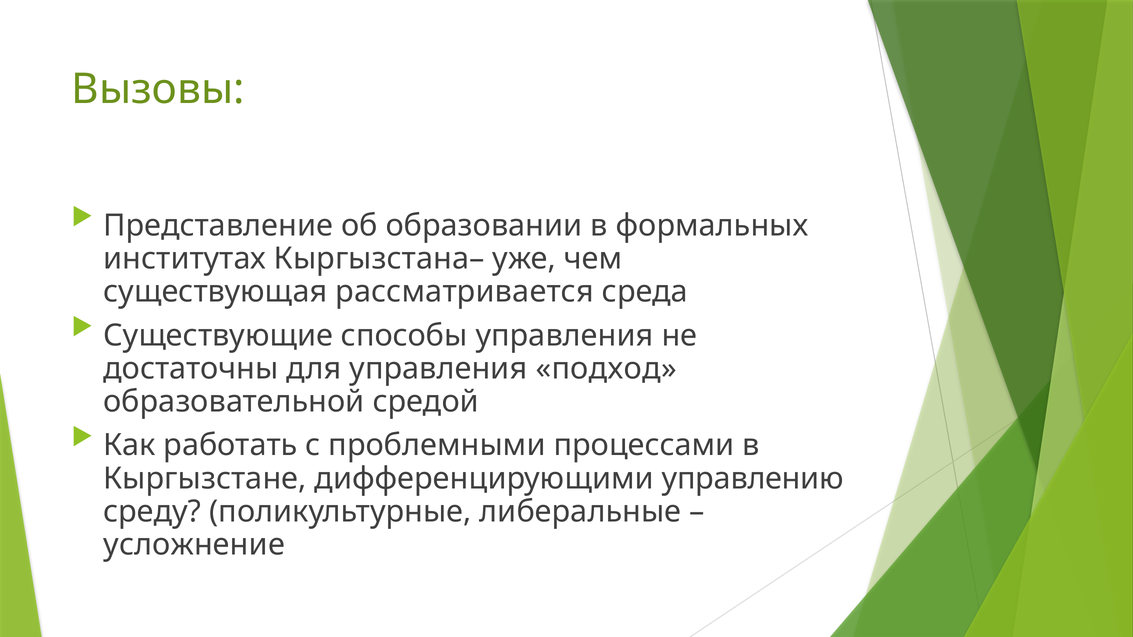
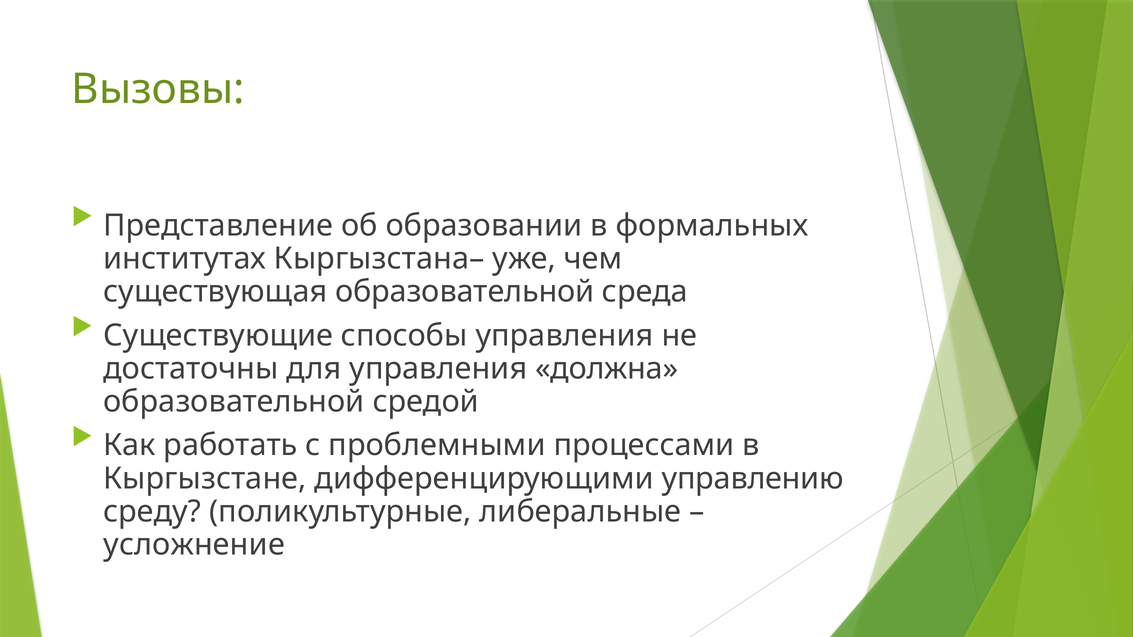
существующая рассматривается: рассматривается -> образовательной
подход: подход -> должна
